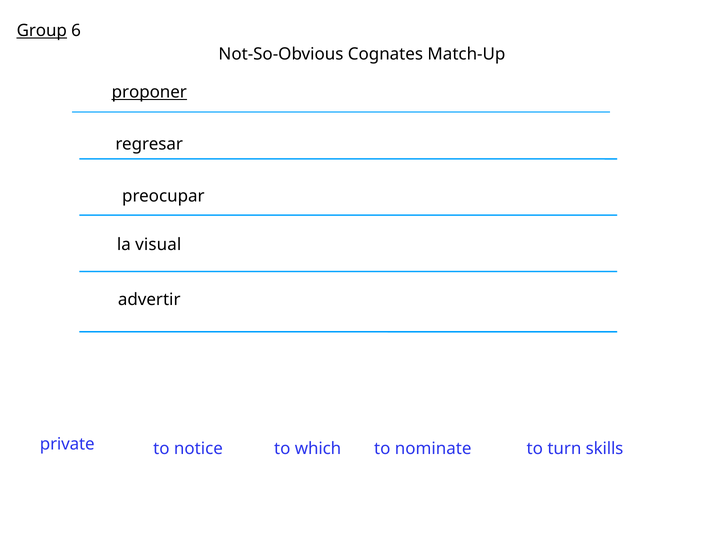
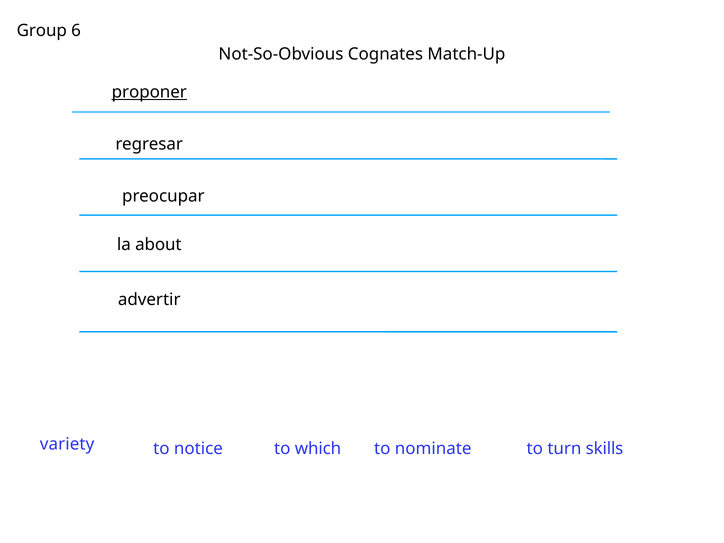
Group underline: present -> none
visual: visual -> about
private: private -> variety
